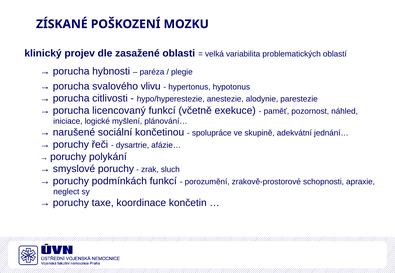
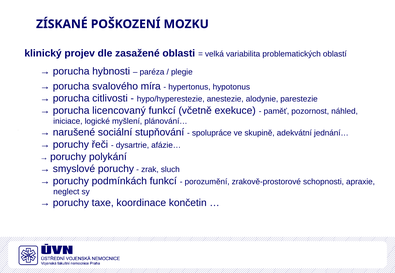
vlivu: vlivu -> míra
končetinou: končetinou -> stupňování
